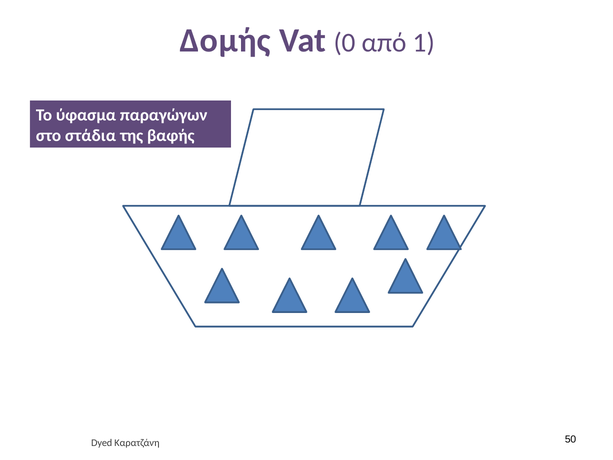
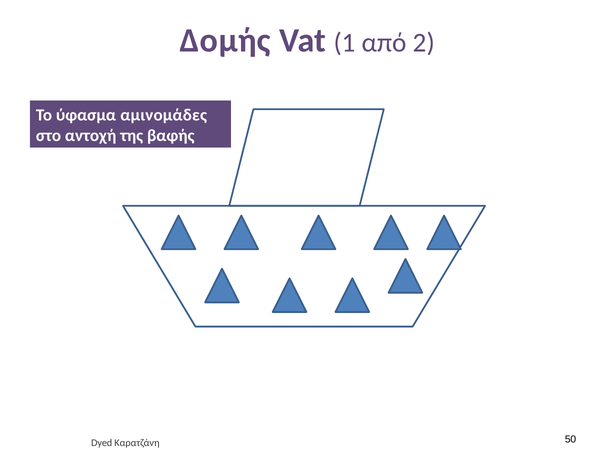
0: 0 -> 1
1: 1 -> 2
παραγώγων: παραγώγων -> αμινομάδες
στάδια: στάδια -> αντοχή
